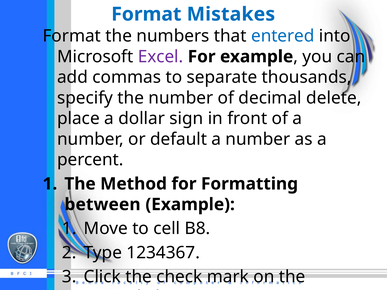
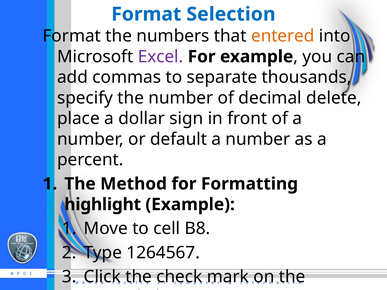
Mistakes: Mistakes -> Selection
entered colour: blue -> orange
between: between -> highlight
1234367: 1234367 -> 1264567
